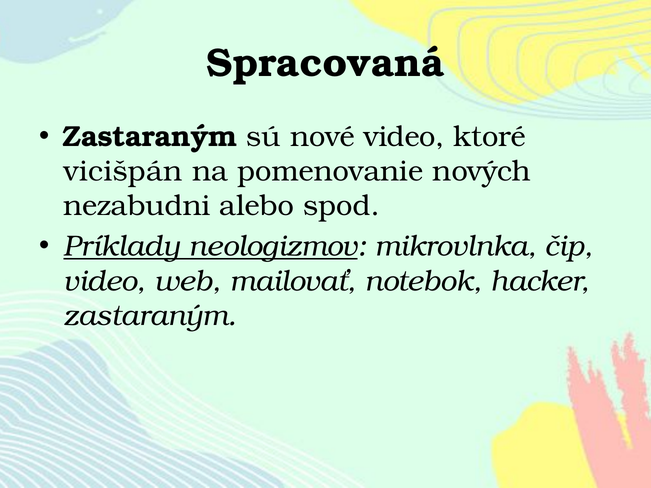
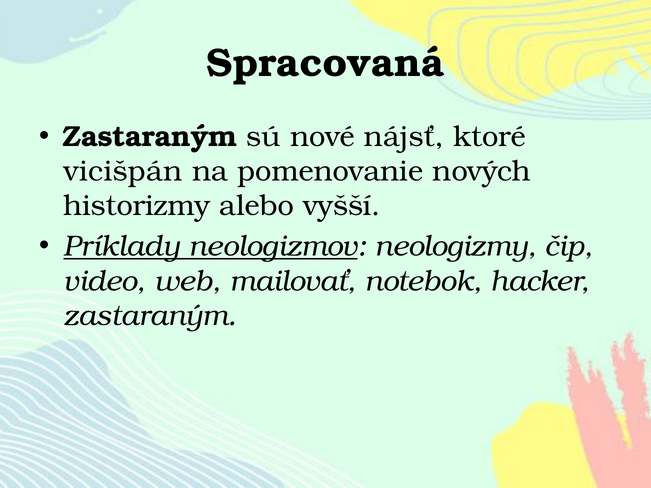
nové video: video -> nájsť
nezabudni: nezabudni -> historizmy
spod: spod -> vyšší
mikrovlnka: mikrovlnka -> neologizmy
